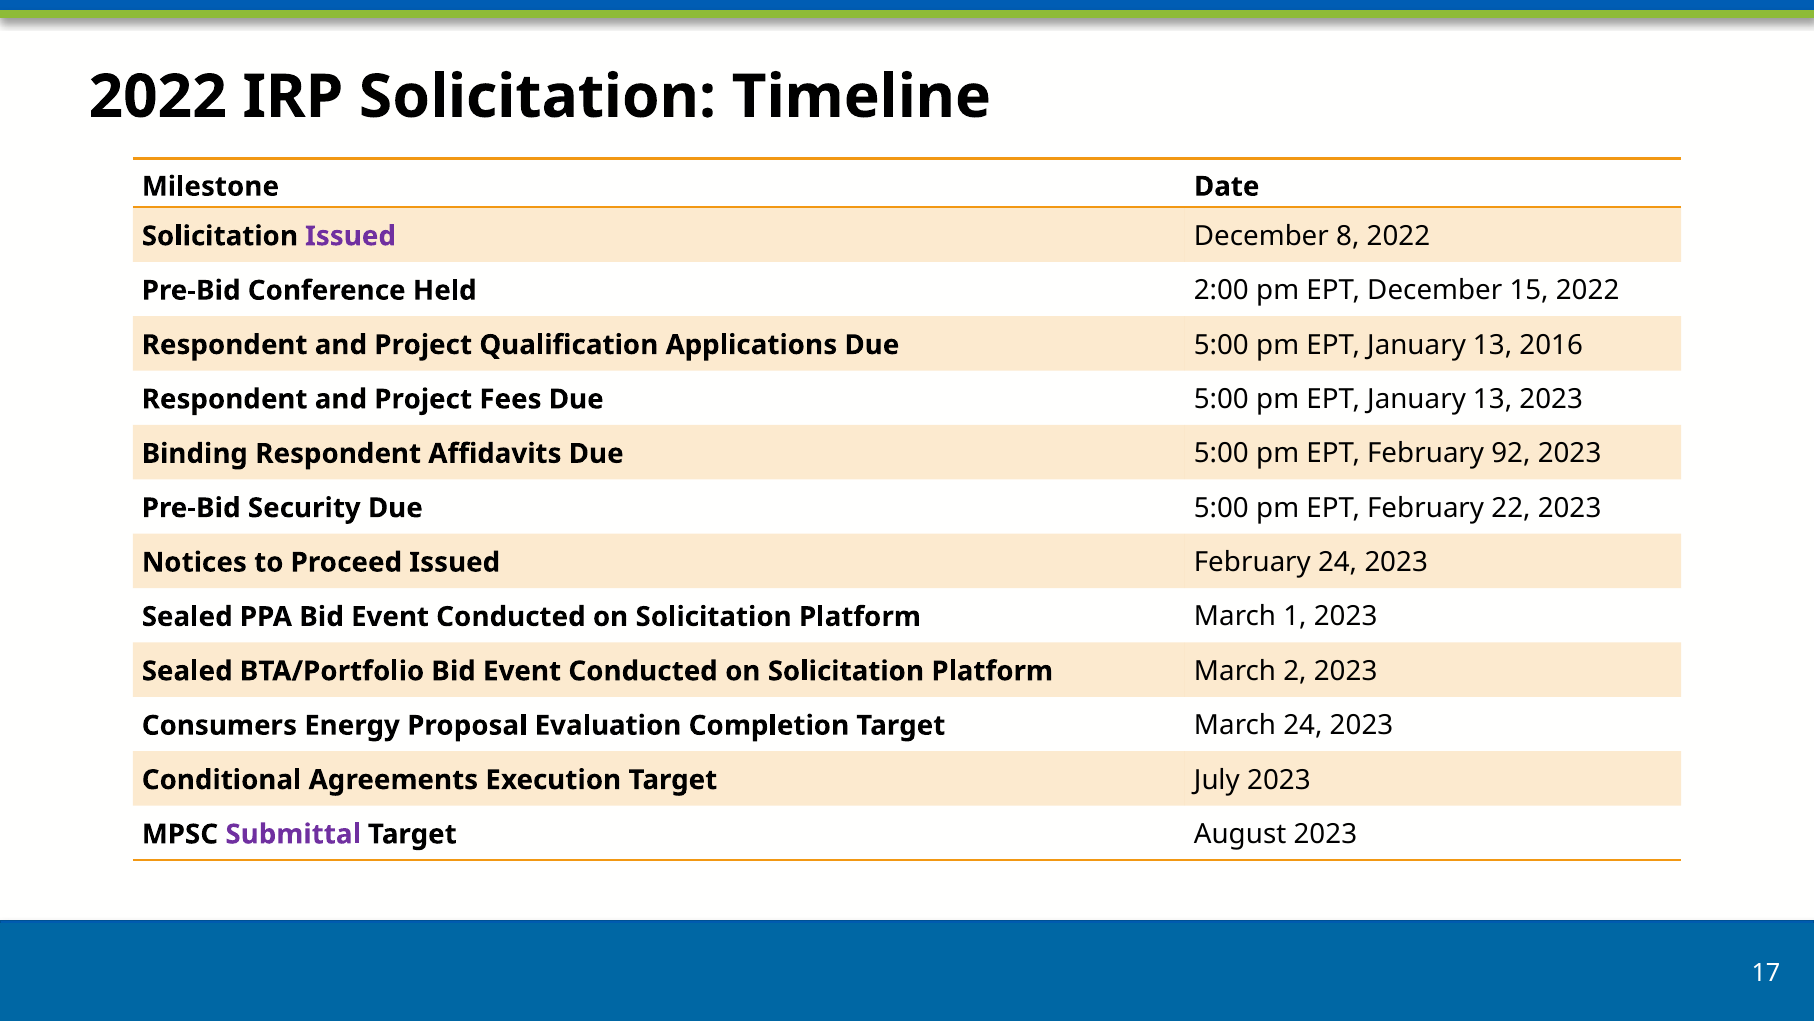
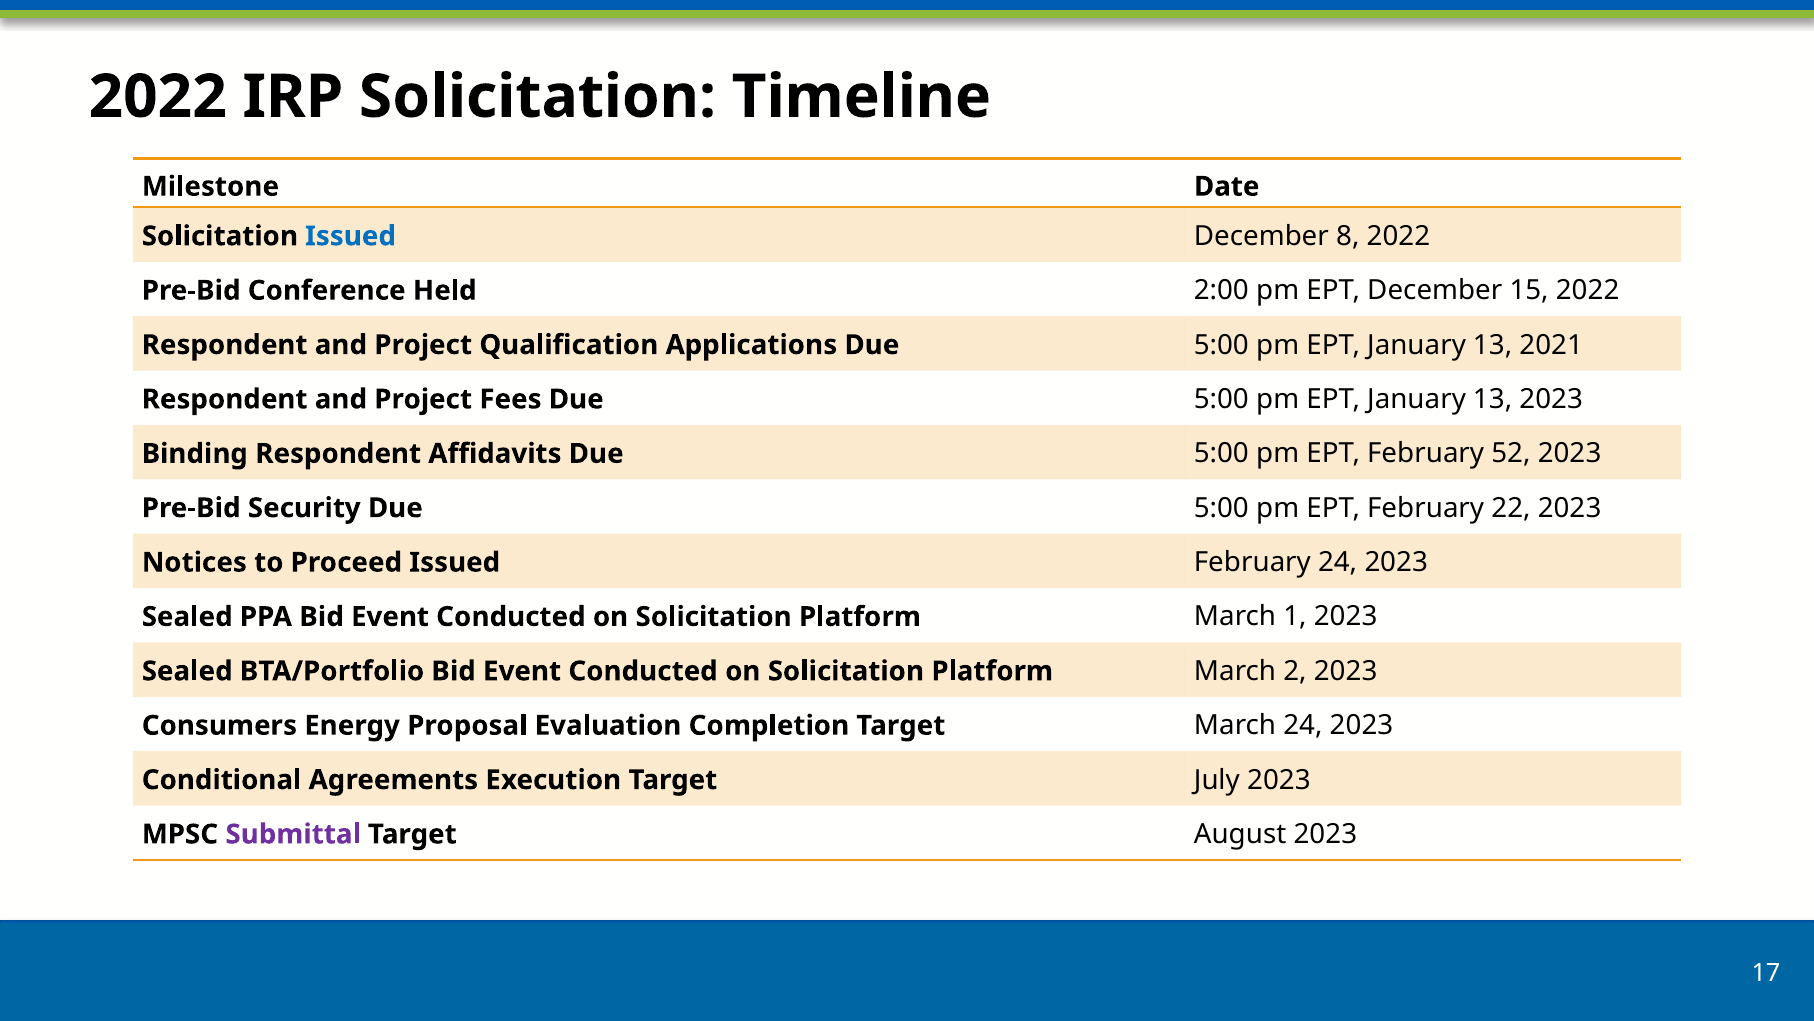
Issued at (351, 236) colour: purple -> blue
2016: 2016 -> 2021
92: 92 -> 52
